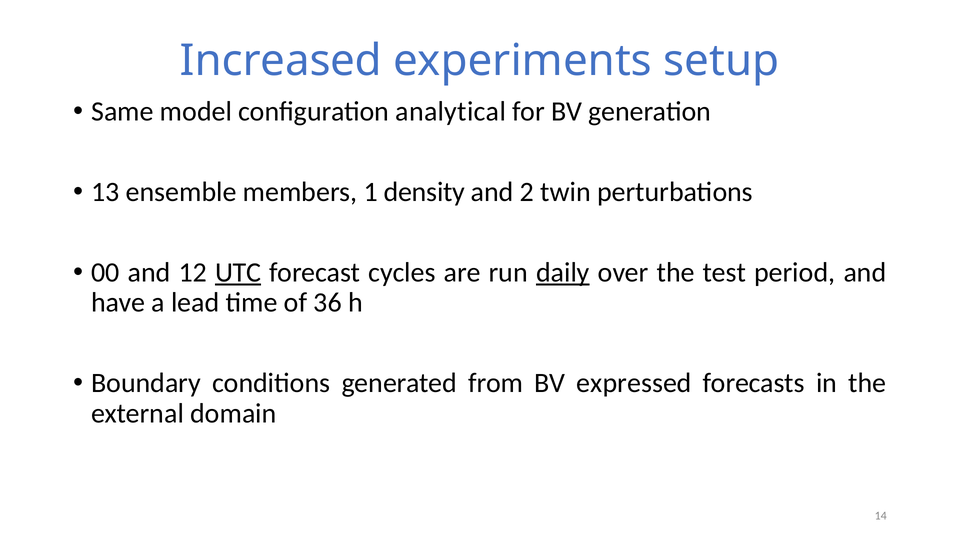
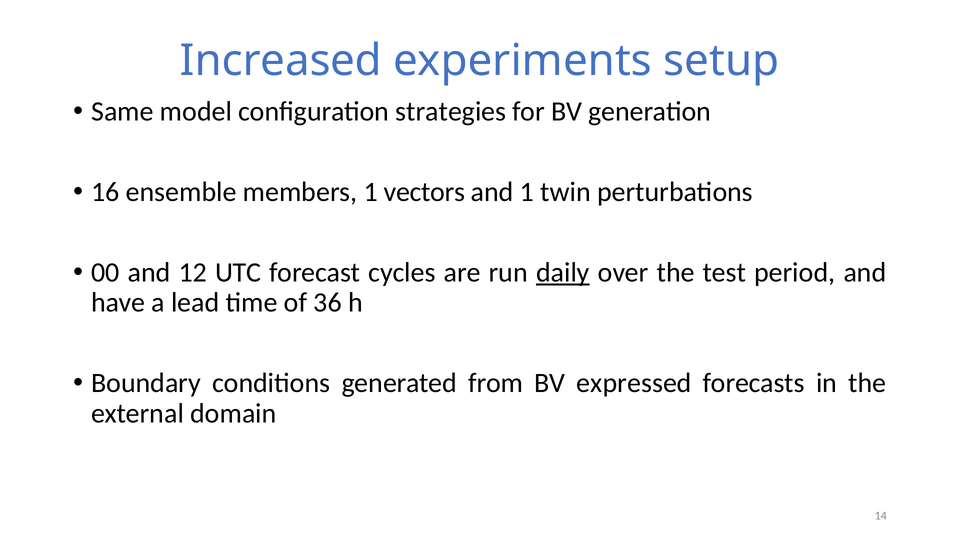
analytical: analytical -> strategies
13: 13 -> 16
density: density -> vectors
and 2: 2 -> 1
UTC underline: present -> none
